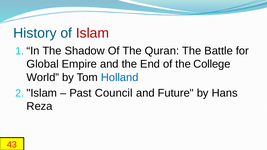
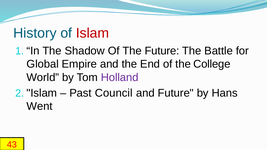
The Quran: Quran -> Future
Holland colour: blue -> purple
Reza: Reza -> Went
